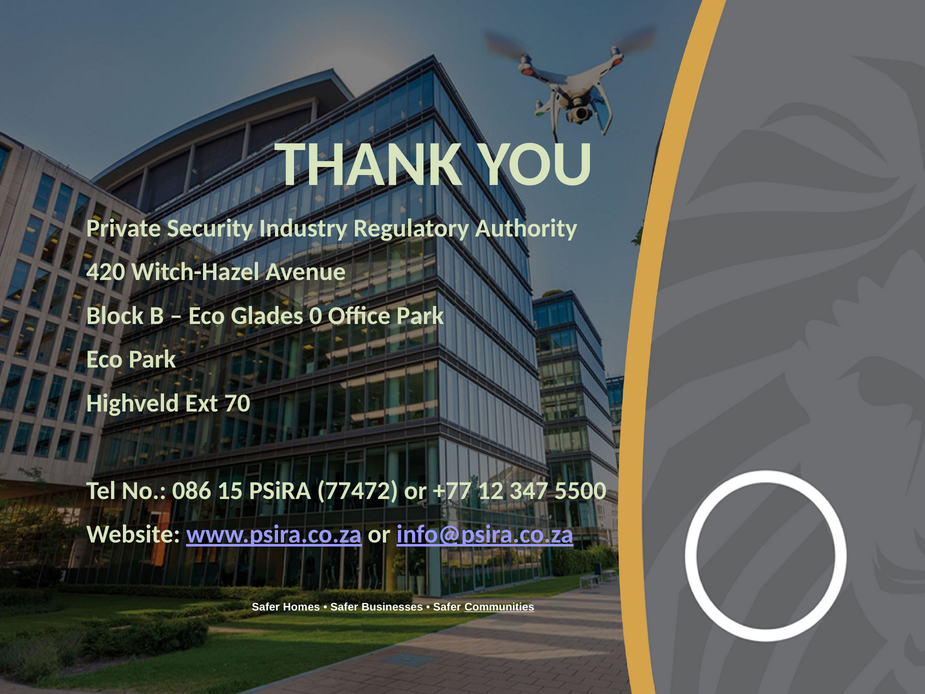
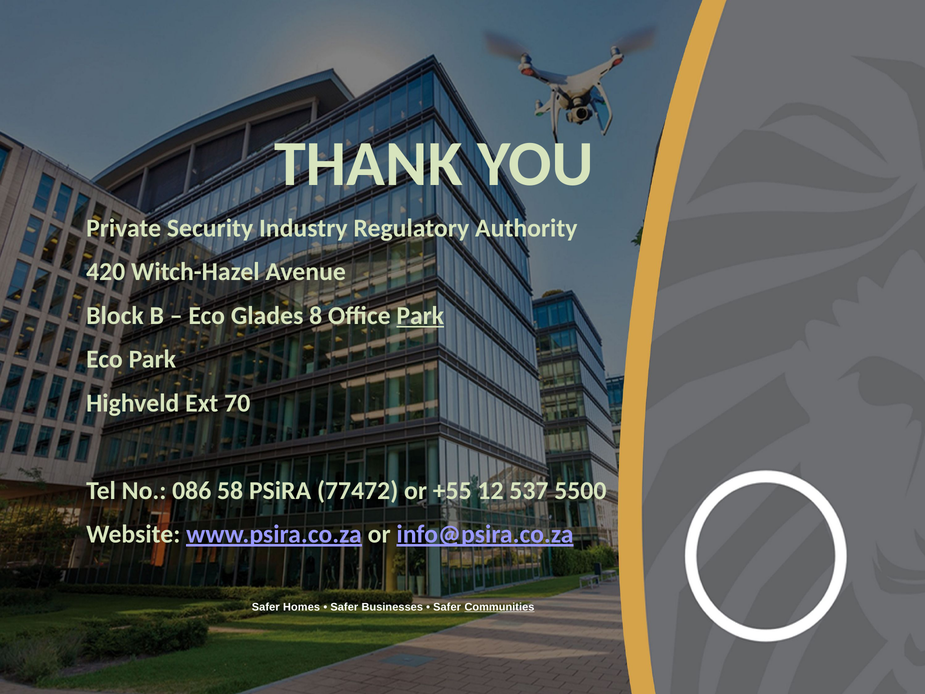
0: 0 -> 8
Park at (420, 316) underline: none -> present
15: 15 -> 58
+77: +77 -> +55
347: 347 -> 537
